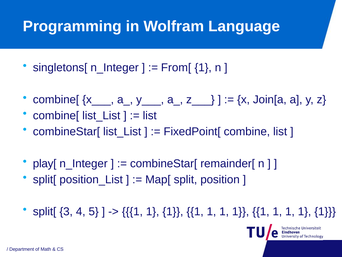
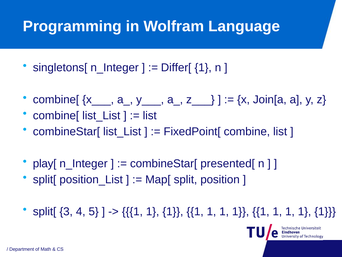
From[: From[ -> Differ[
remainder[: remainder[ -> presented[
